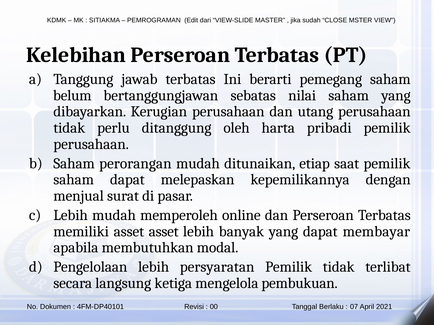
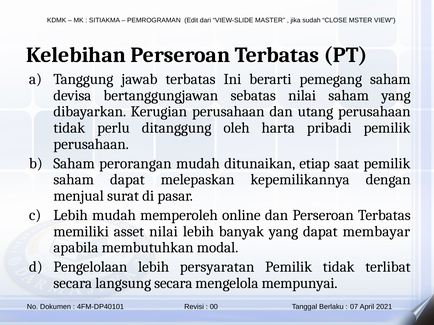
belum: belum -> devisa
asset asset: asset -> nilai
langsung ketiga: ketiga -> secara
pembukuan: pembukuan -> mempunyai
